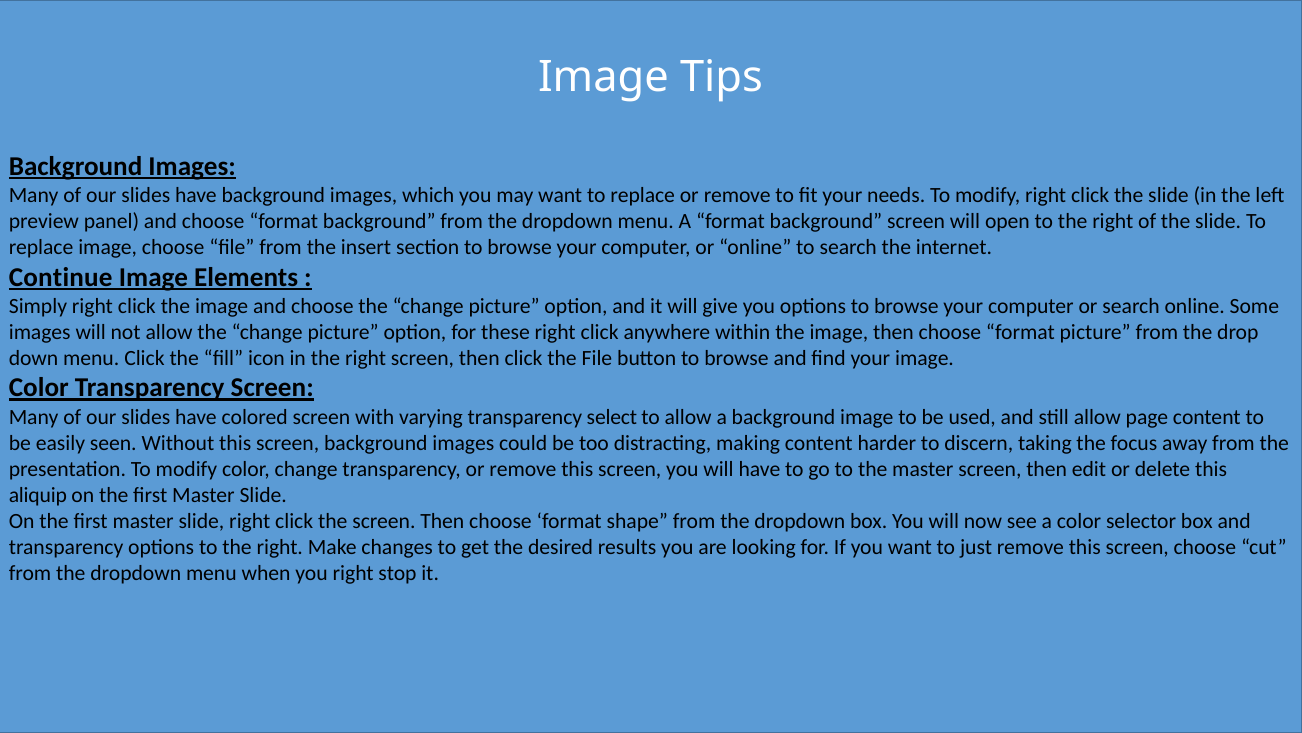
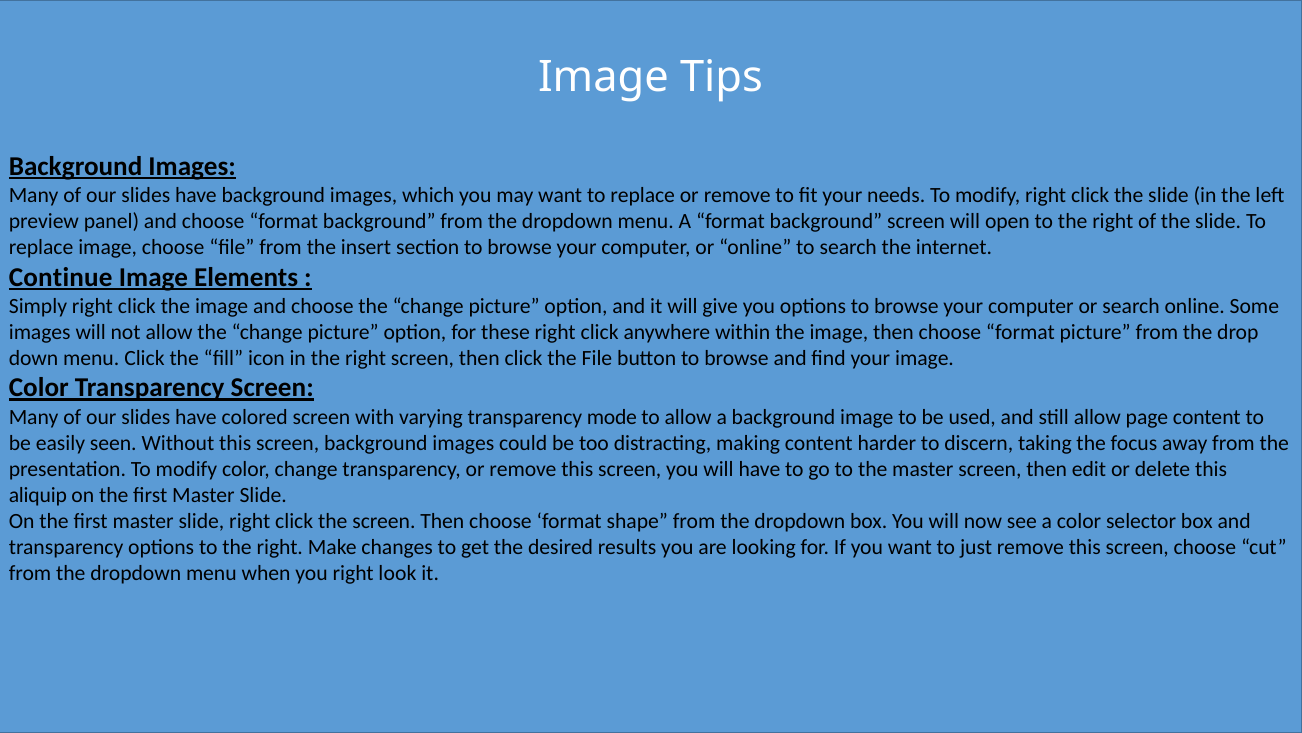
select: select -> mode
stop: stop -> look
